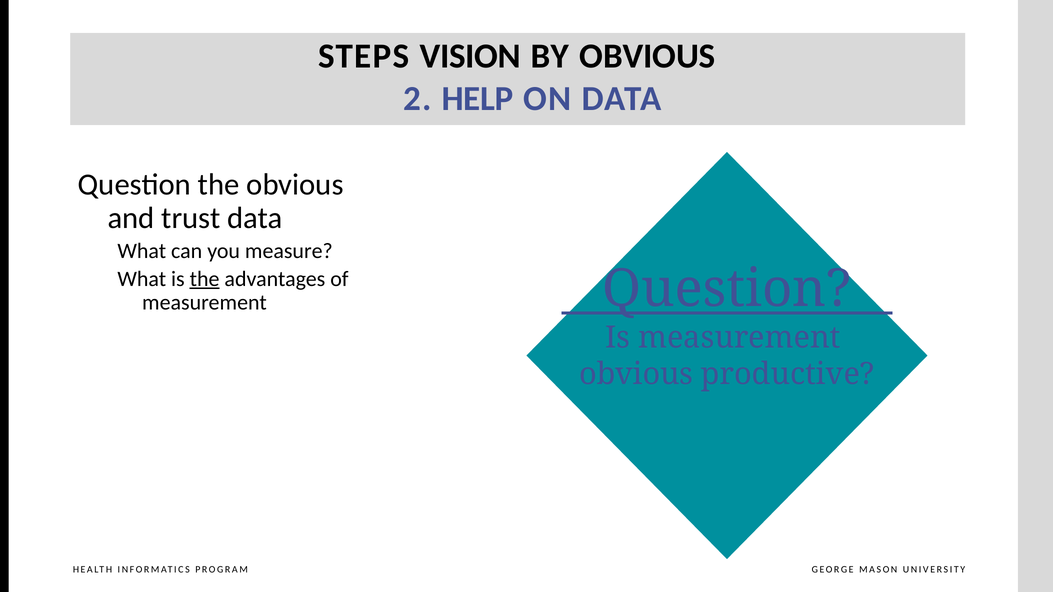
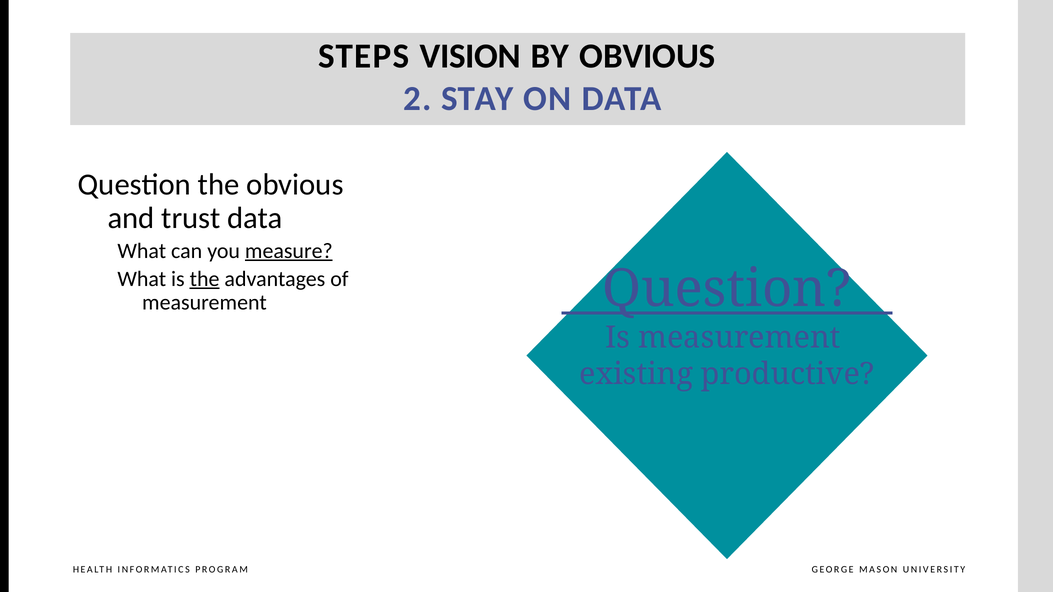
HELP: HELP -> STAY
measure underline: none -> present
obvious at (636, 375): obvious -> existing
